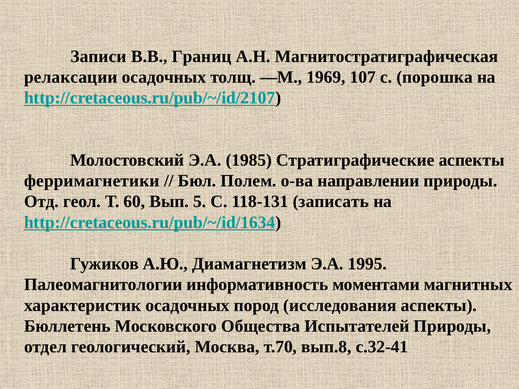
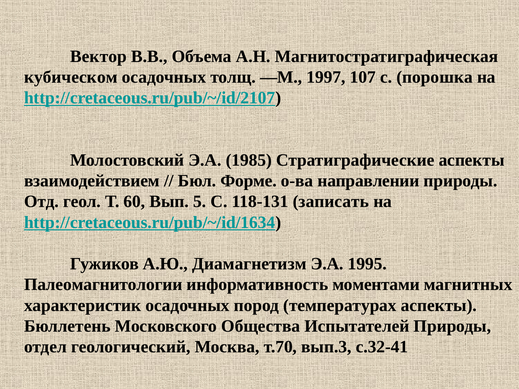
Записи: Записи -> Вектор
Границ: Границ -> Объема
релаксации: релаксации -> кубическом
1969: 1969 -> 1997
ферримагнетики: ферримагнетики -> взаимодействием
Полем: Полем -> Форме
исследования: исследования -> температурах
вып.8: вып.8 -> вып.3
